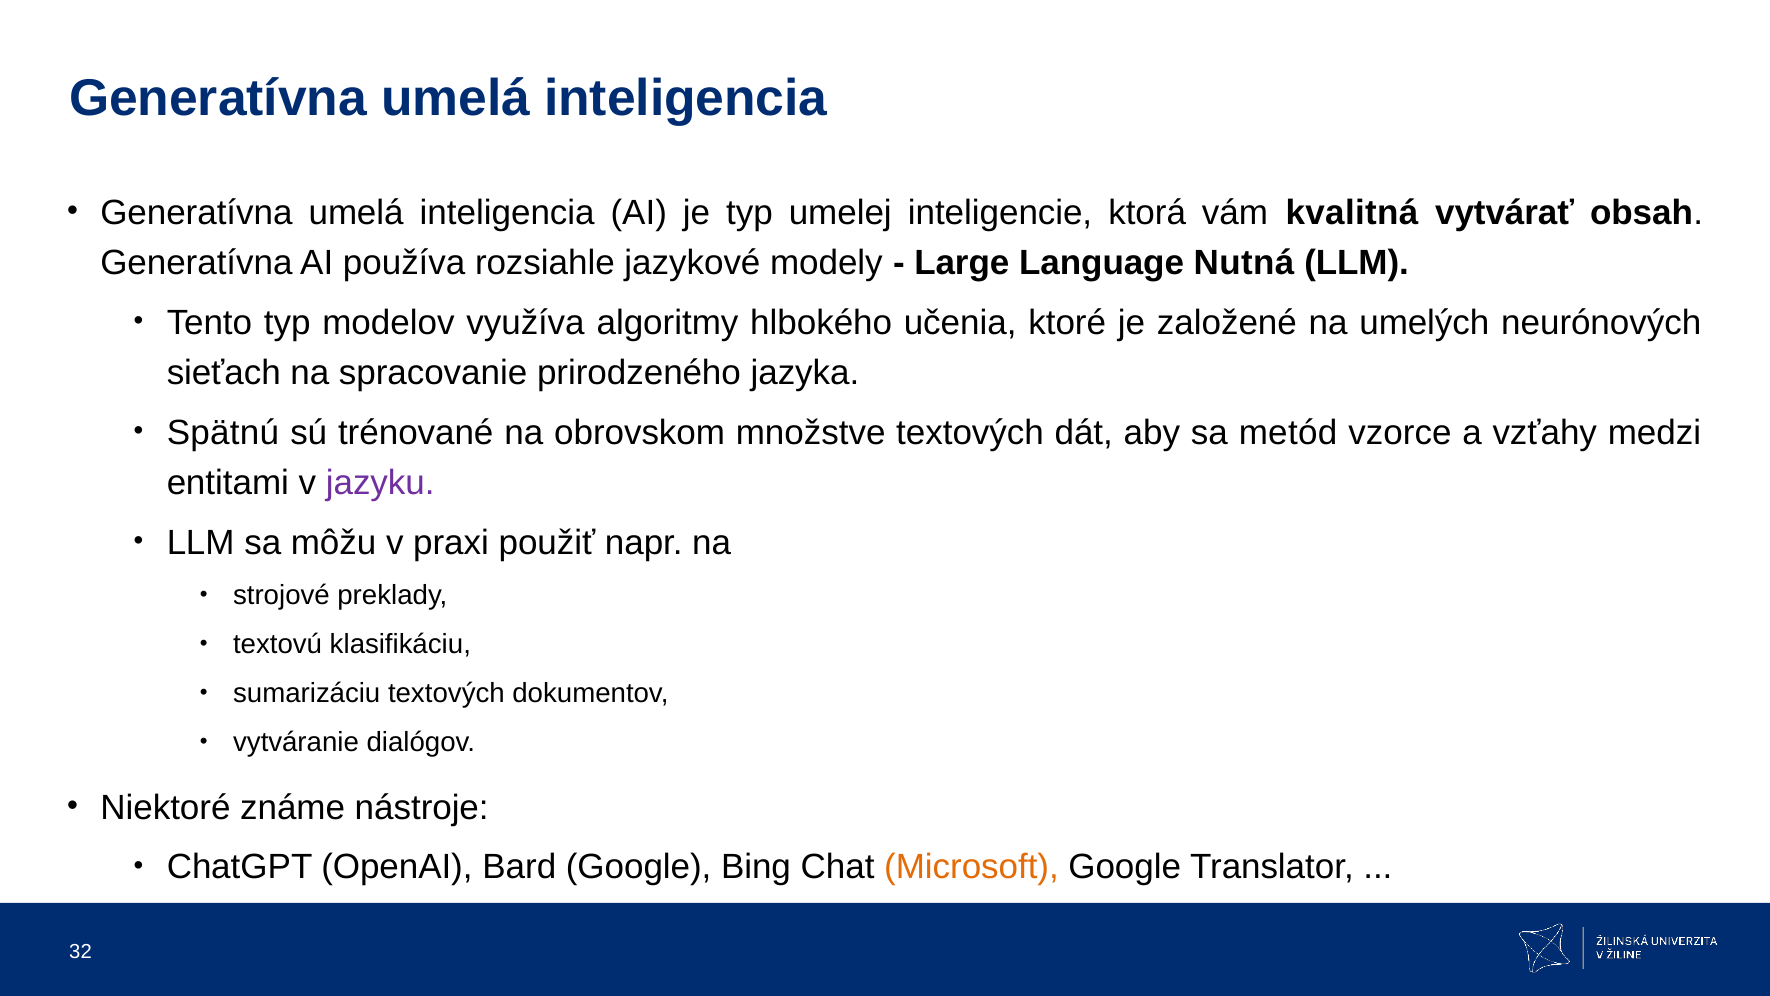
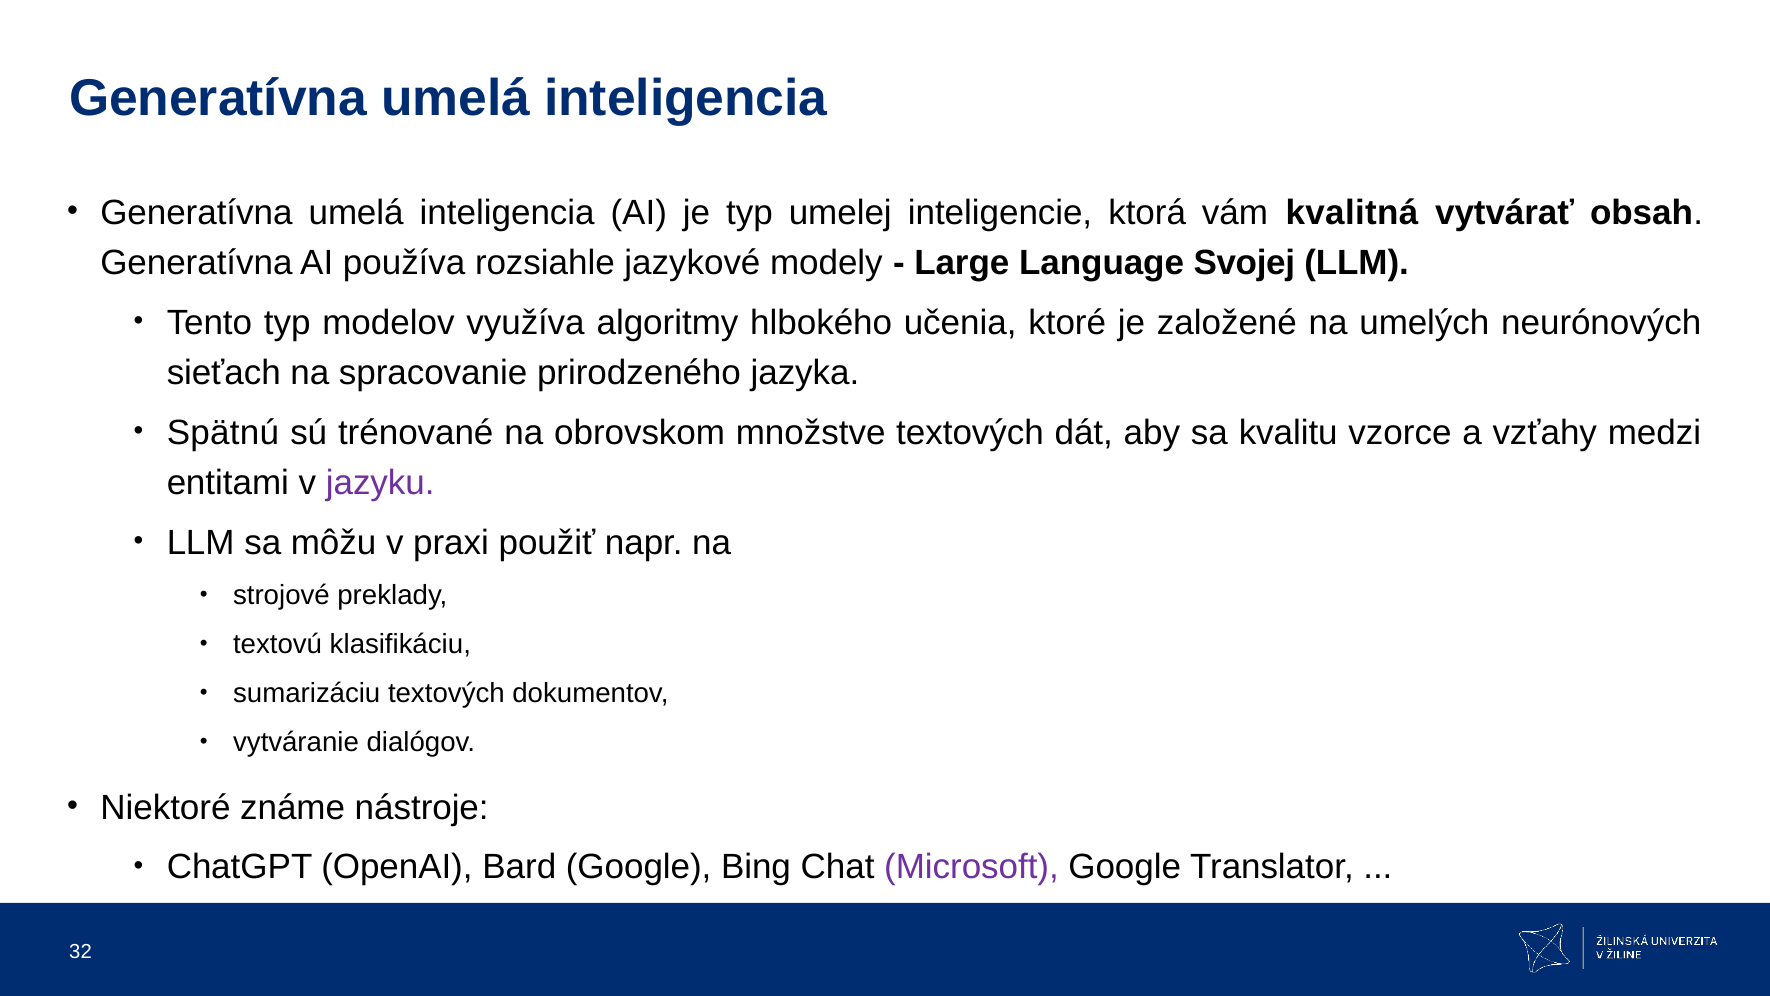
Nutná: Nutná -> Svojej
metód: metód -> kvalitu
Microsoft colour: orange -> purple
